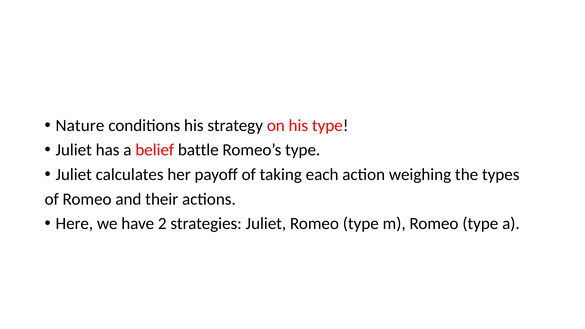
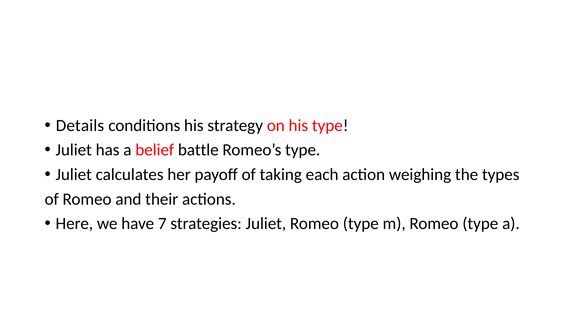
Nature: Nature -> Details
2: 2 -> 7
